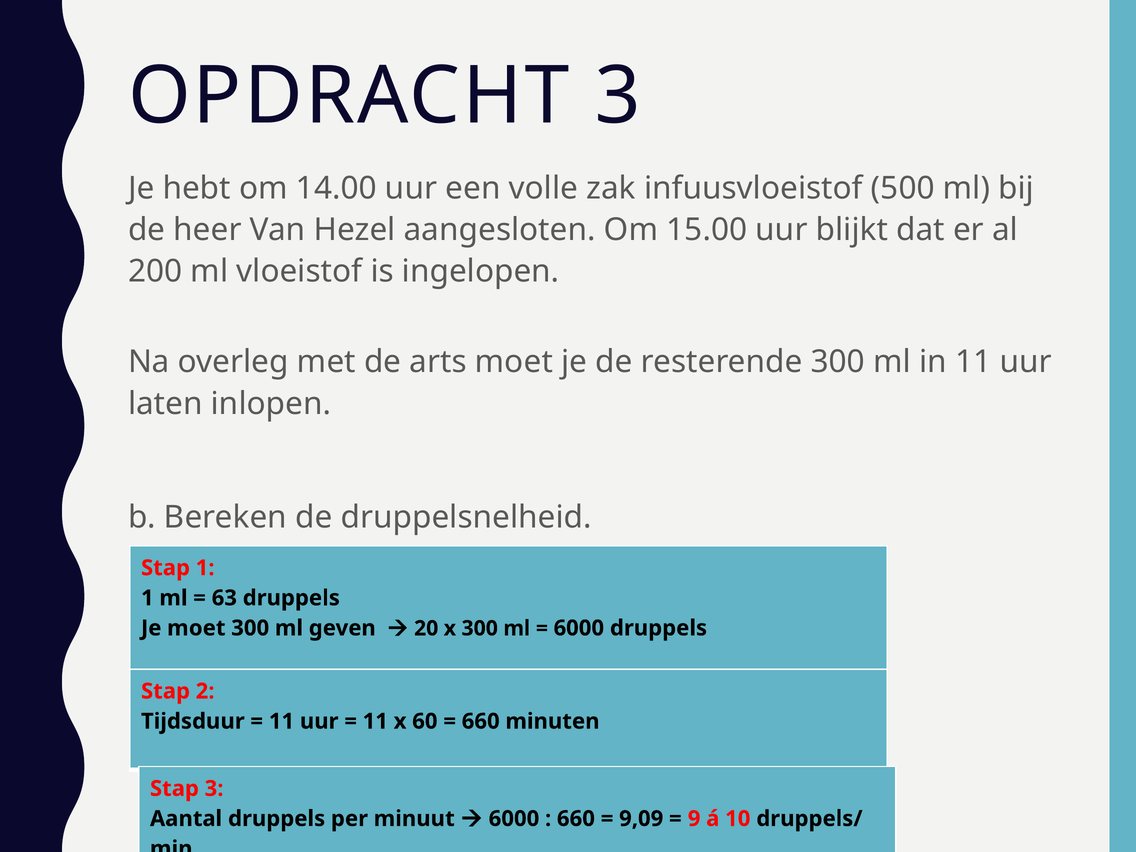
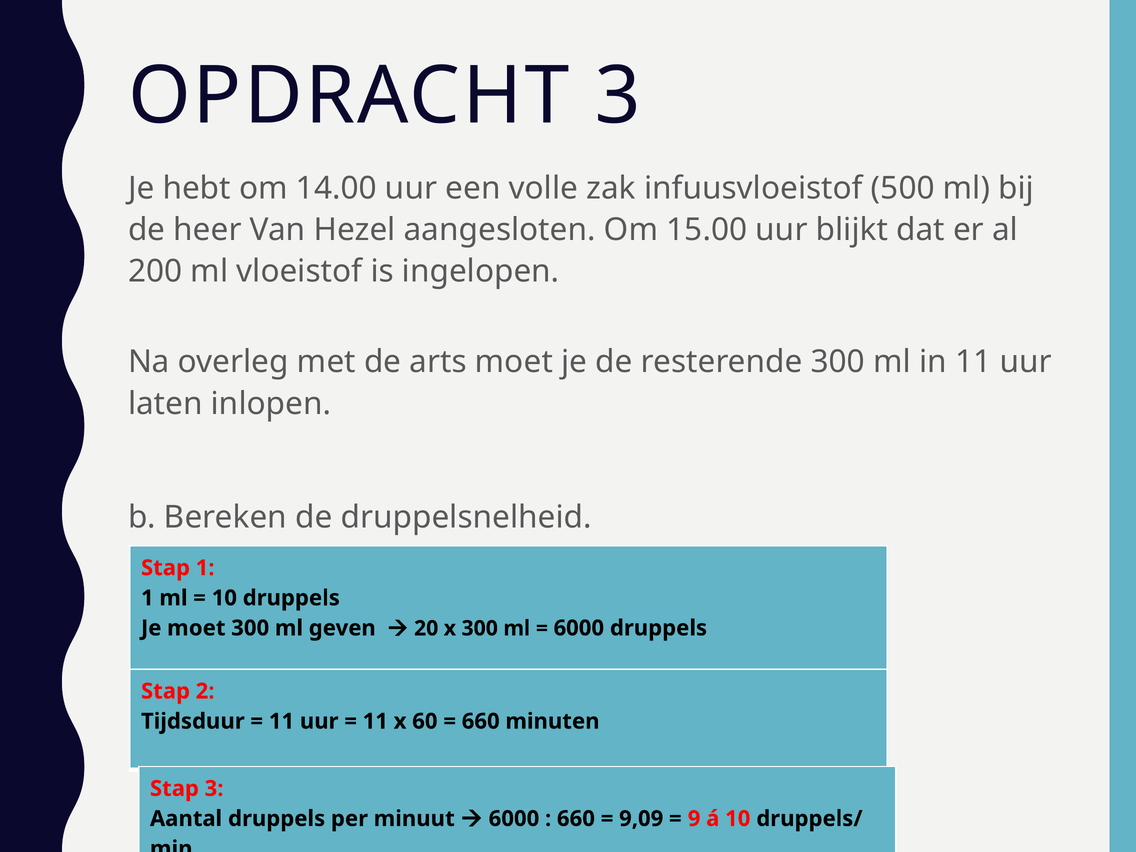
63 at (224, 598): 63 -> 10
